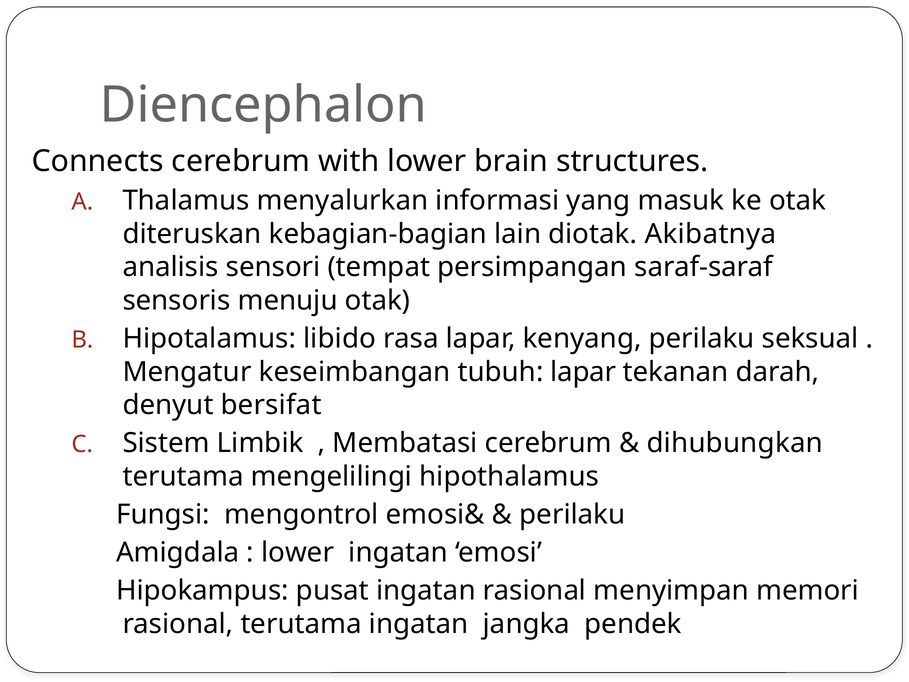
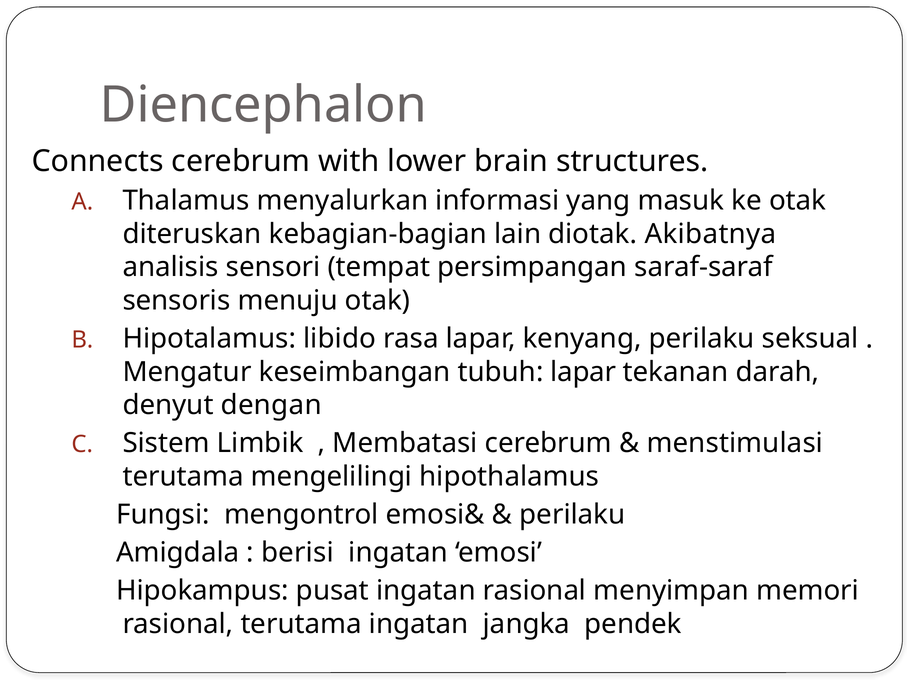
bersifat: bersifat -> dengan
dihubungkan: dihubungkan -> menstimulasi
lower at (298, 552): lower -> berisi
